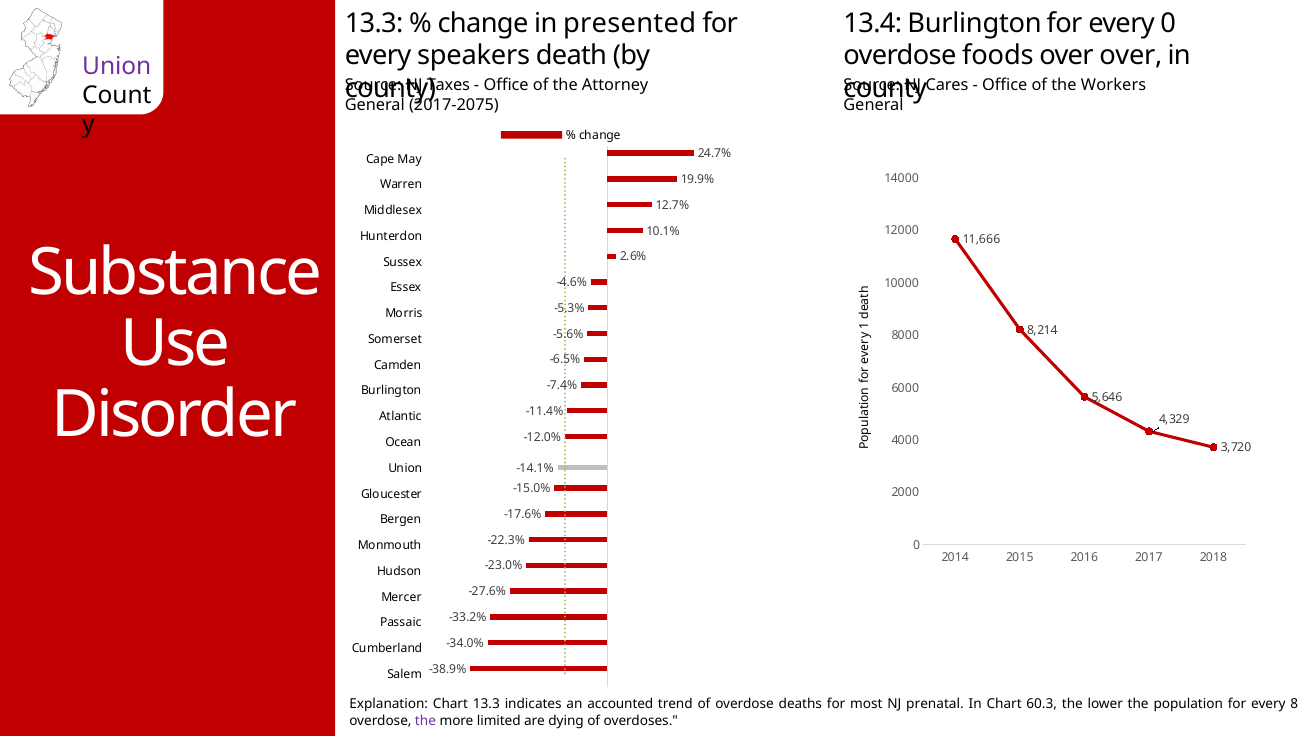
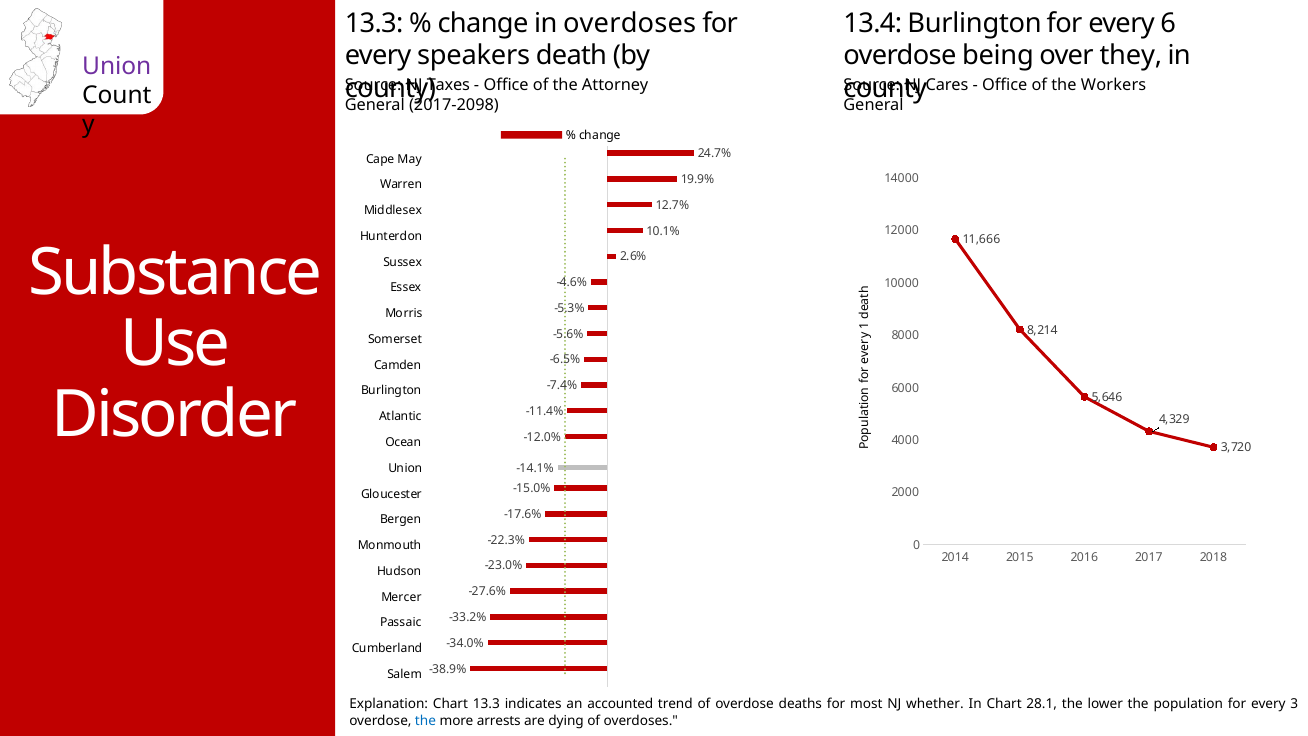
in presented: presented -> overdoses
every 0: 0 -> 6
foods: foods -> being
over over: over -> they
2017-2075: 2017-2075 -> 2017-2098
prenatal: prenatal -> whether
60.3: 60.3 -> 28.1
8: 8 -> 3
the at (426, 720) colour: purple -> blue
limited: limited -> arrests
